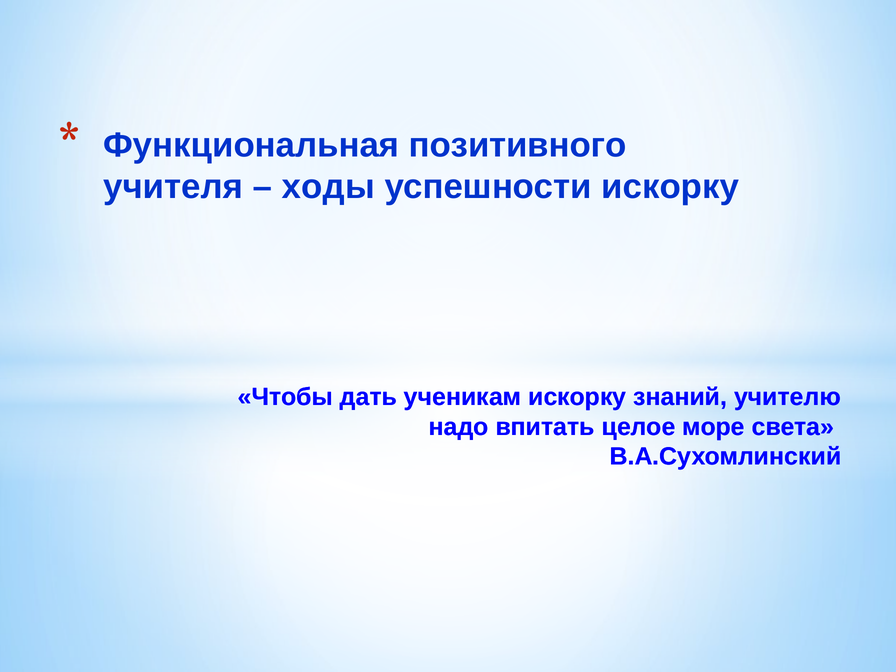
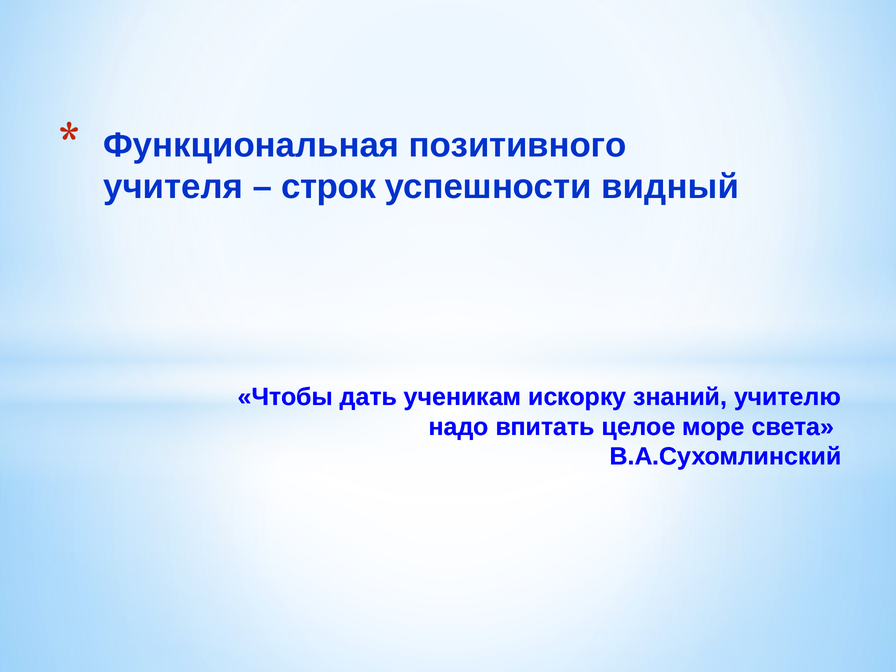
ходы: ходы -> строк
успешности искорку: искорку -> видный
